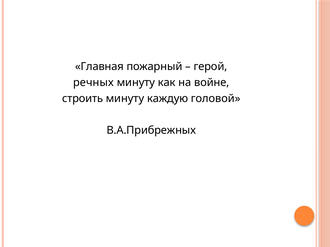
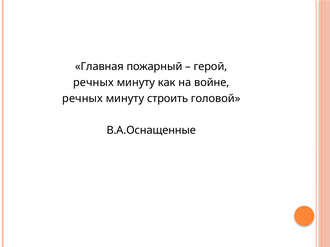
строить at (83, 99): строить -> речных
каждую: каждую -> строить
В.А.Прибрежных: В.А.Прибрежных -> В.А.Оснащенные
